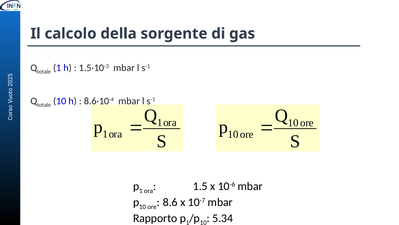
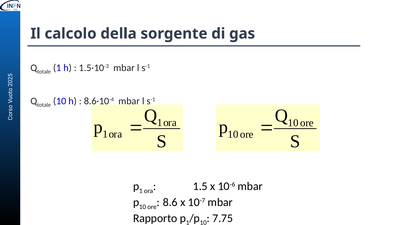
5.34: 5.34 -> 7.75
